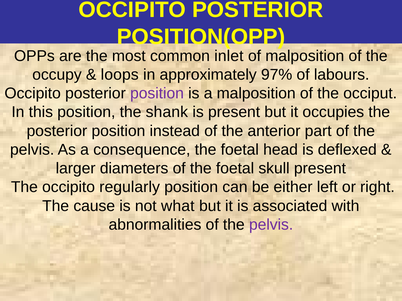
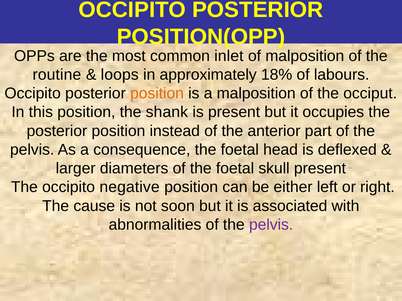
occupy: occupy -> routine
97%: 97% -> 18%
position at (157, 94) colour: purple -> orange
regularly: regularly -> negative
what: what -> soon
